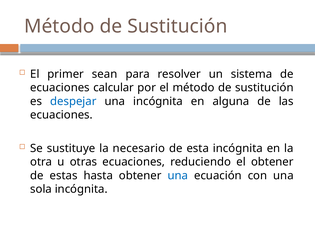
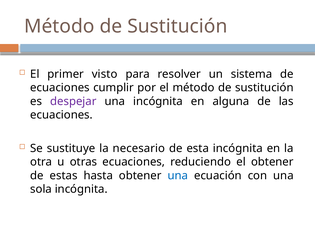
sean: sean -> visto
calcular: calcular -> cumplir
despejar colour: blue -> purple
